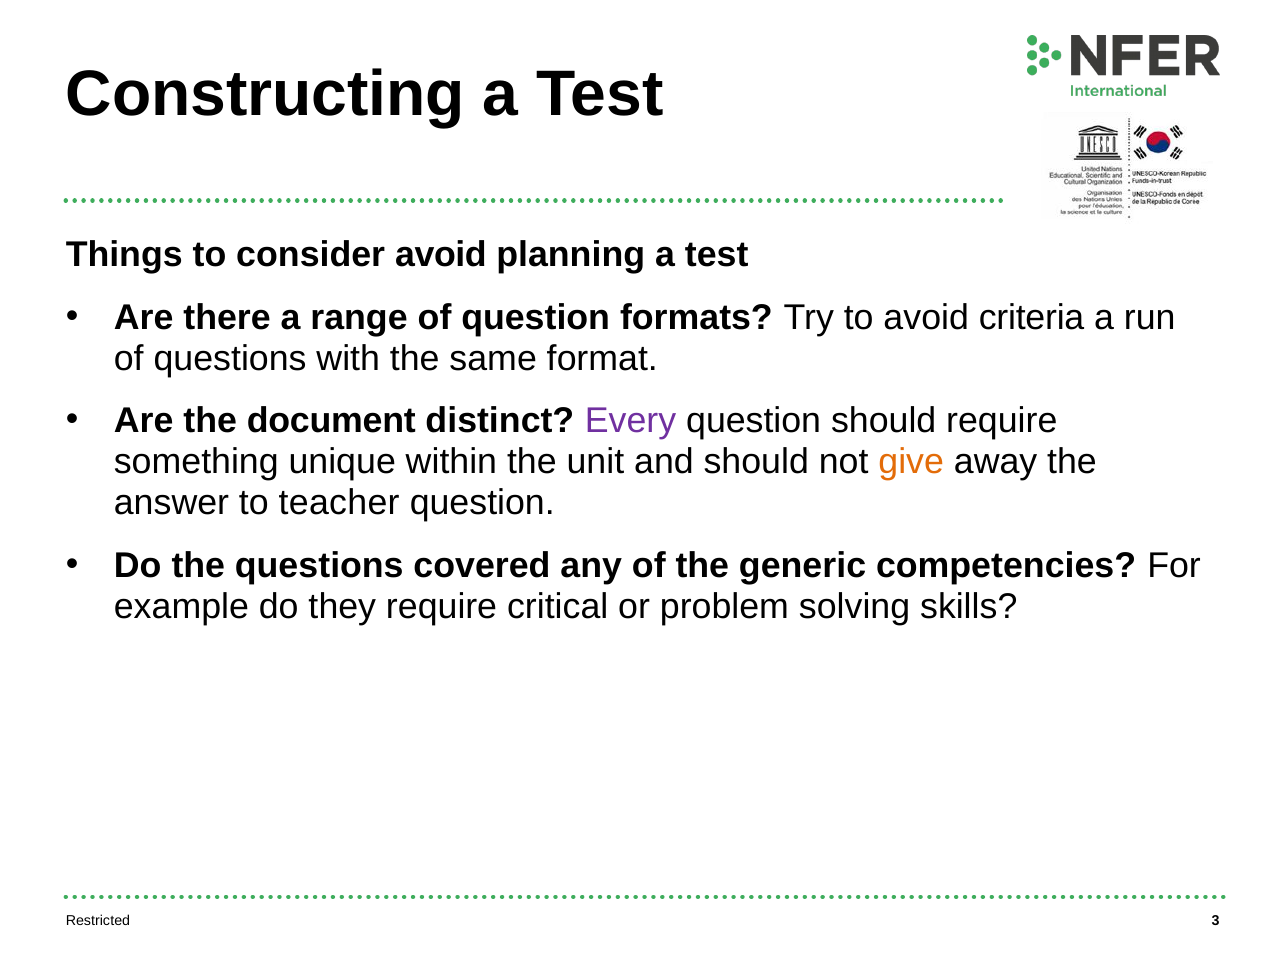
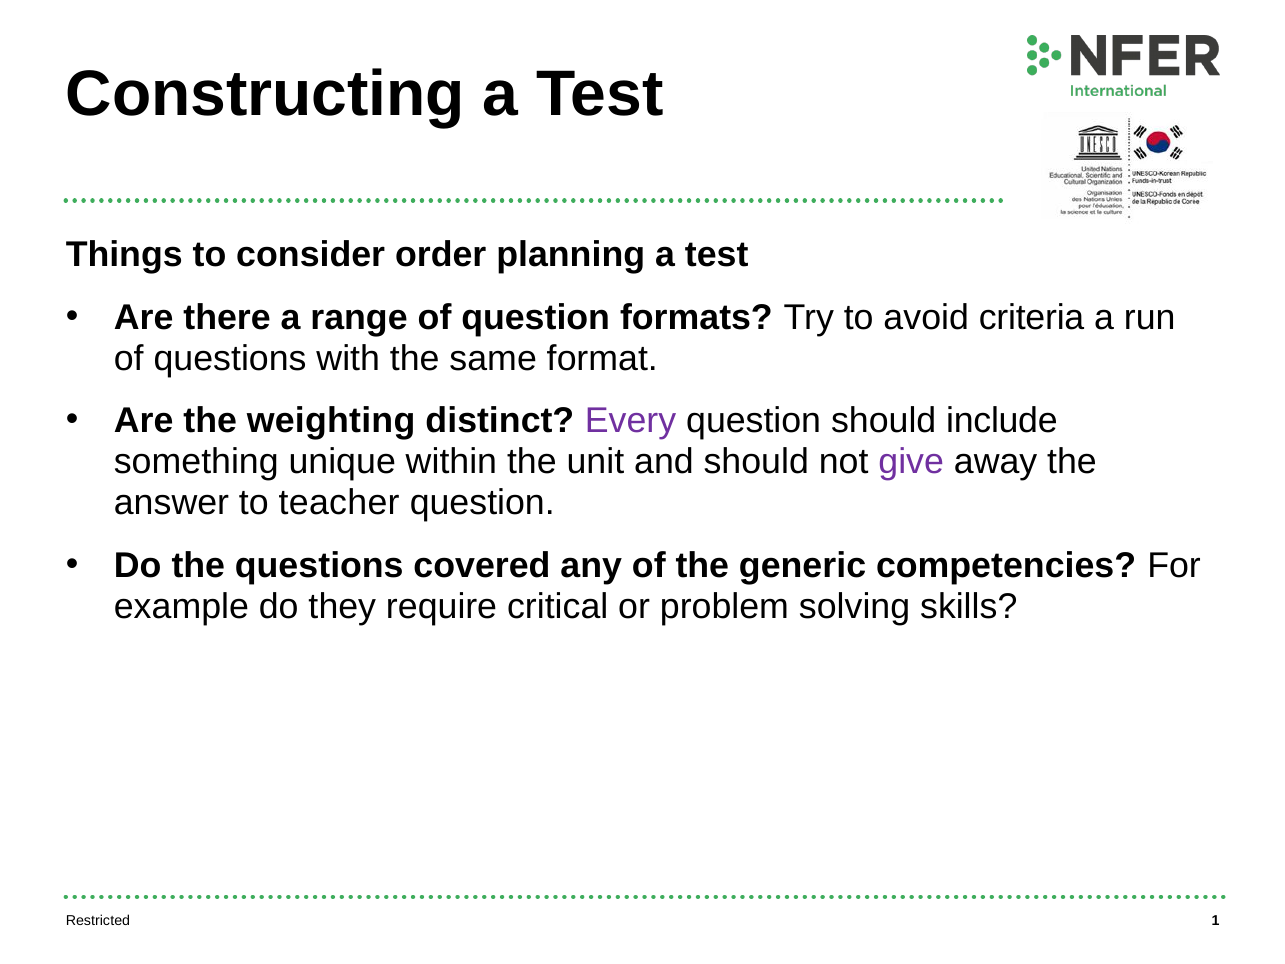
consider avoid: avoid -> order
document: document -> weighting
should require: require -> include
give colour: orange -> purple
3: 3 -> 1
